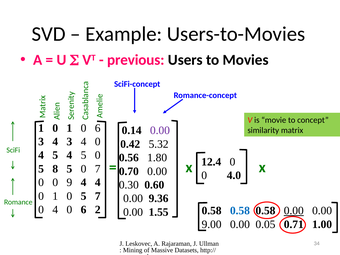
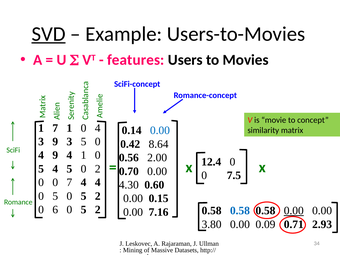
SVD underline: none -> present
previous: previous -> features
0 at (55, 128): 0 -> 7
1 0 6: 6 -> 4
0.00 at (160, 131) colour: purple -> blue
4 at (55, 142): 4 -> 9
4 at (84, 142): 4 -> 5
5.32: 5.32 -> 8.64
5 at (55, 155): 5 -> 9
5 at (84, 155): 5 -> 1
1.80: 1.80 -> 2.00
5 8: 8 -> 4
0 7: 7 -> 2
4.0: 4.0 -> 7.5
0 9: 9 -> 7
0.30: 0.30 -> 4.30
1 at (55, 196): 1 -> 5
7 at (98, 196): 7 -> 2
9.36: 9.36 -> 0.15
4 at (55, 210): 4 -> 6
6 at (84, 210): 6 -> 5
1.55: 1.55 -> 7.16
9.00: 9.00 -> 3.80
0.05: 0.05 -> 0.09
1.00: 1.00 -> 2.93
